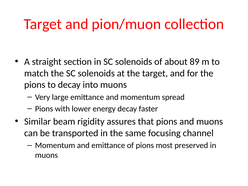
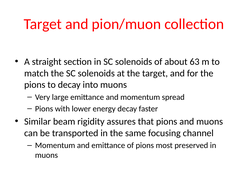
89: 89 -> 63
